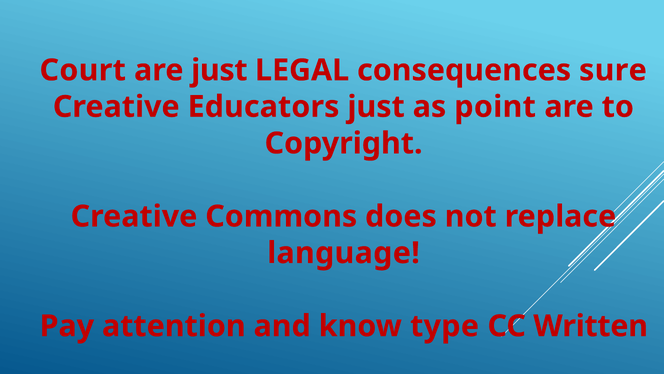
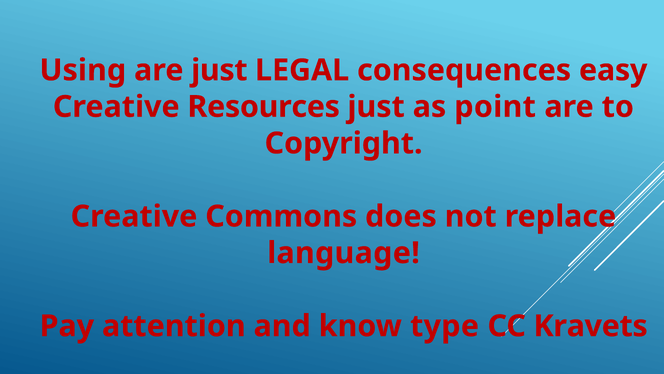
Court: Court -> Using
sure: sure -> easy
Educators: Educators -> Resources
Written: Written -> Kravets
